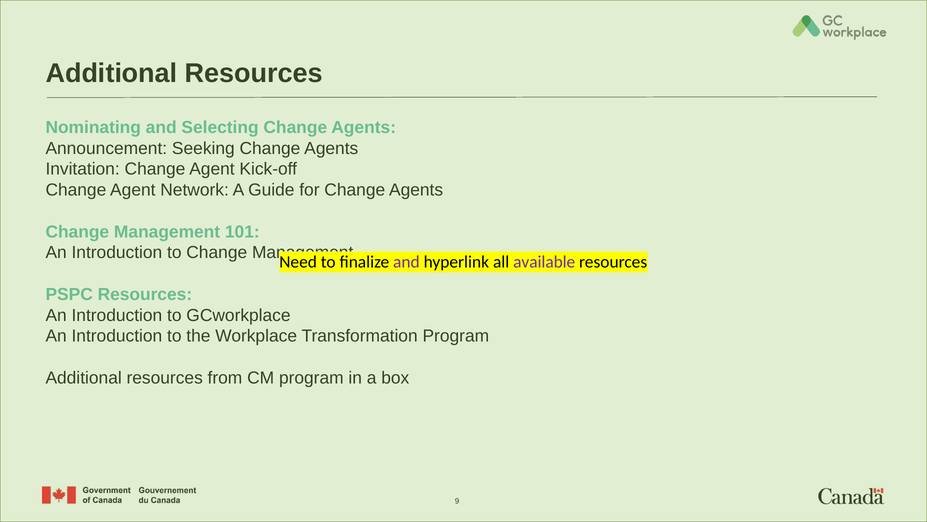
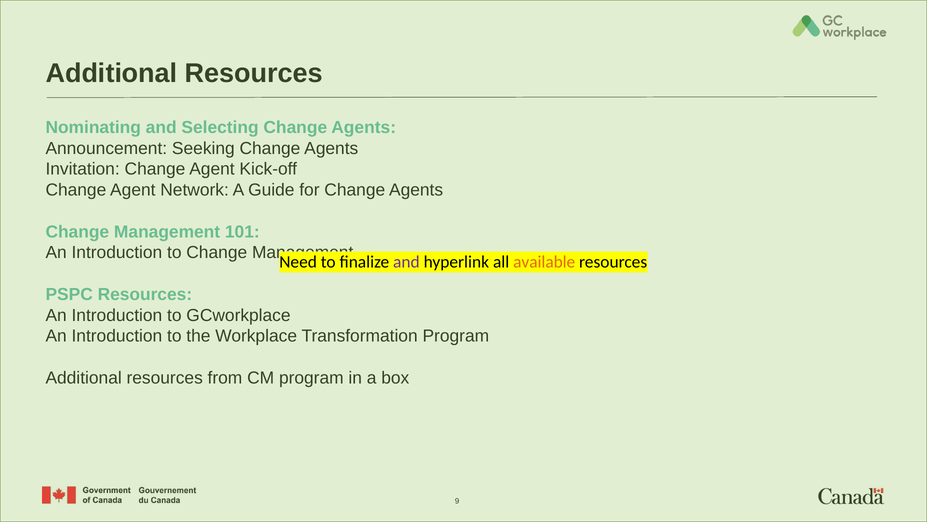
available colour: purple -> orange
